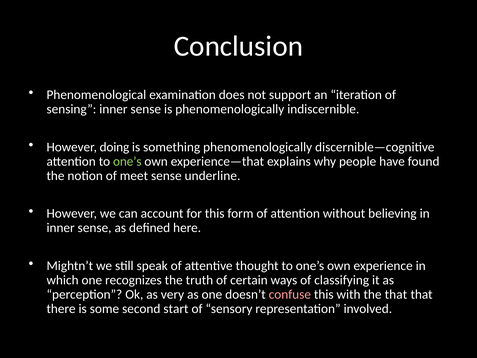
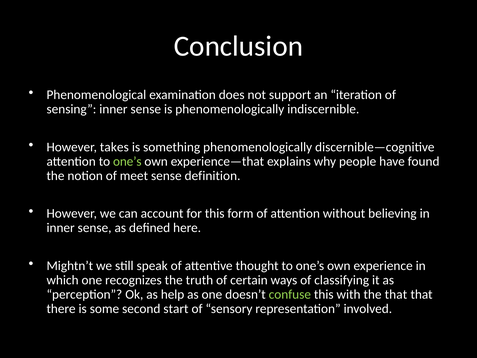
doing: doing -> takes
underline: underline -> definition
very: very -> help
confuse colour: pink -> light green
